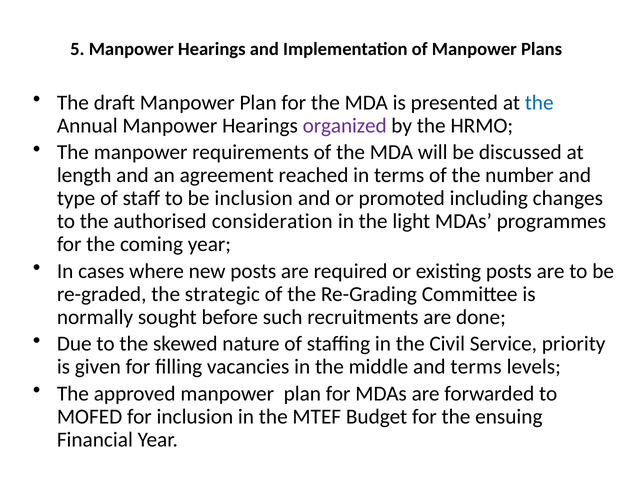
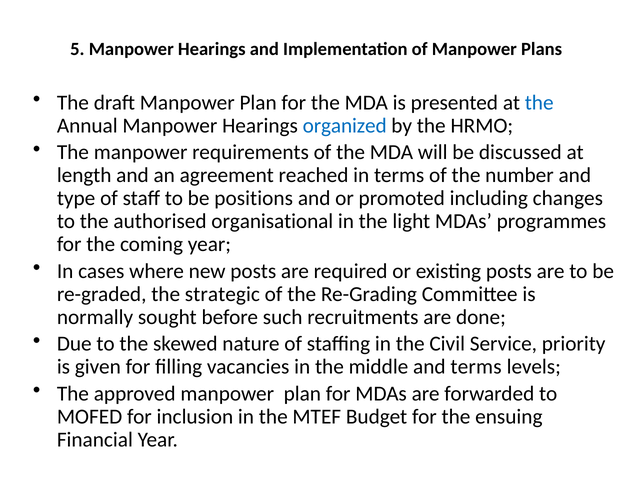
organized colour: purple -> blue
be inclusion: inclusion -> positions
consideration: consideration -> organisational
